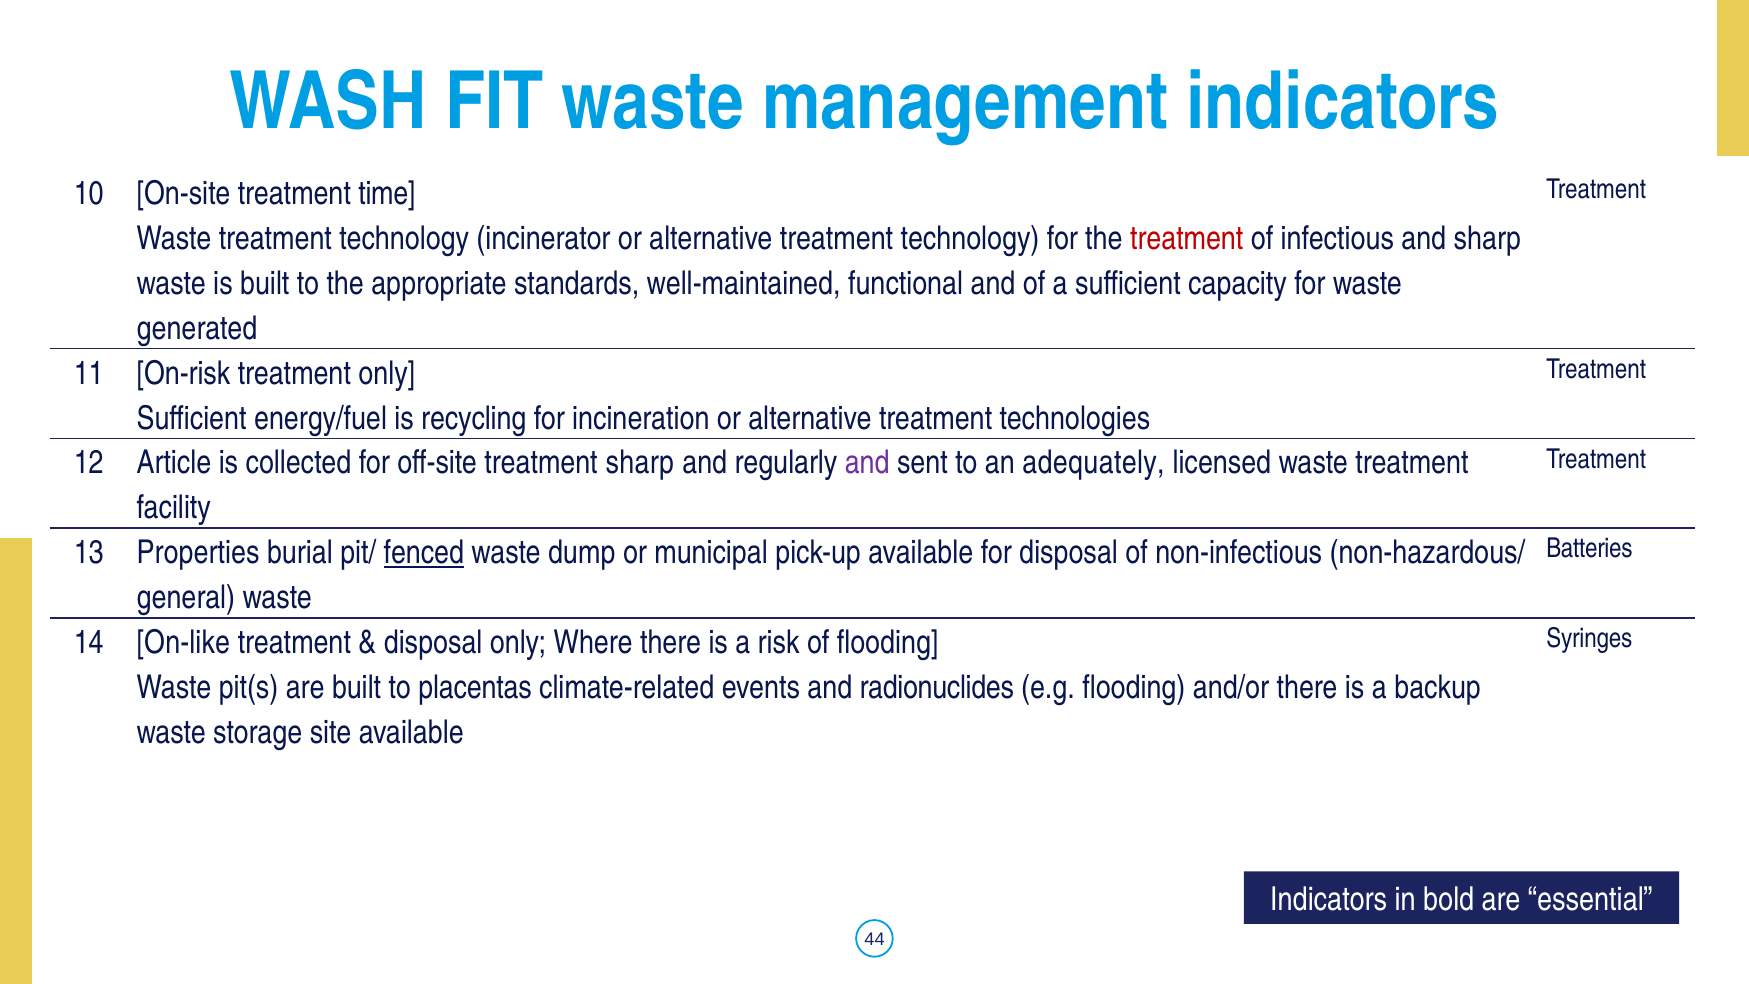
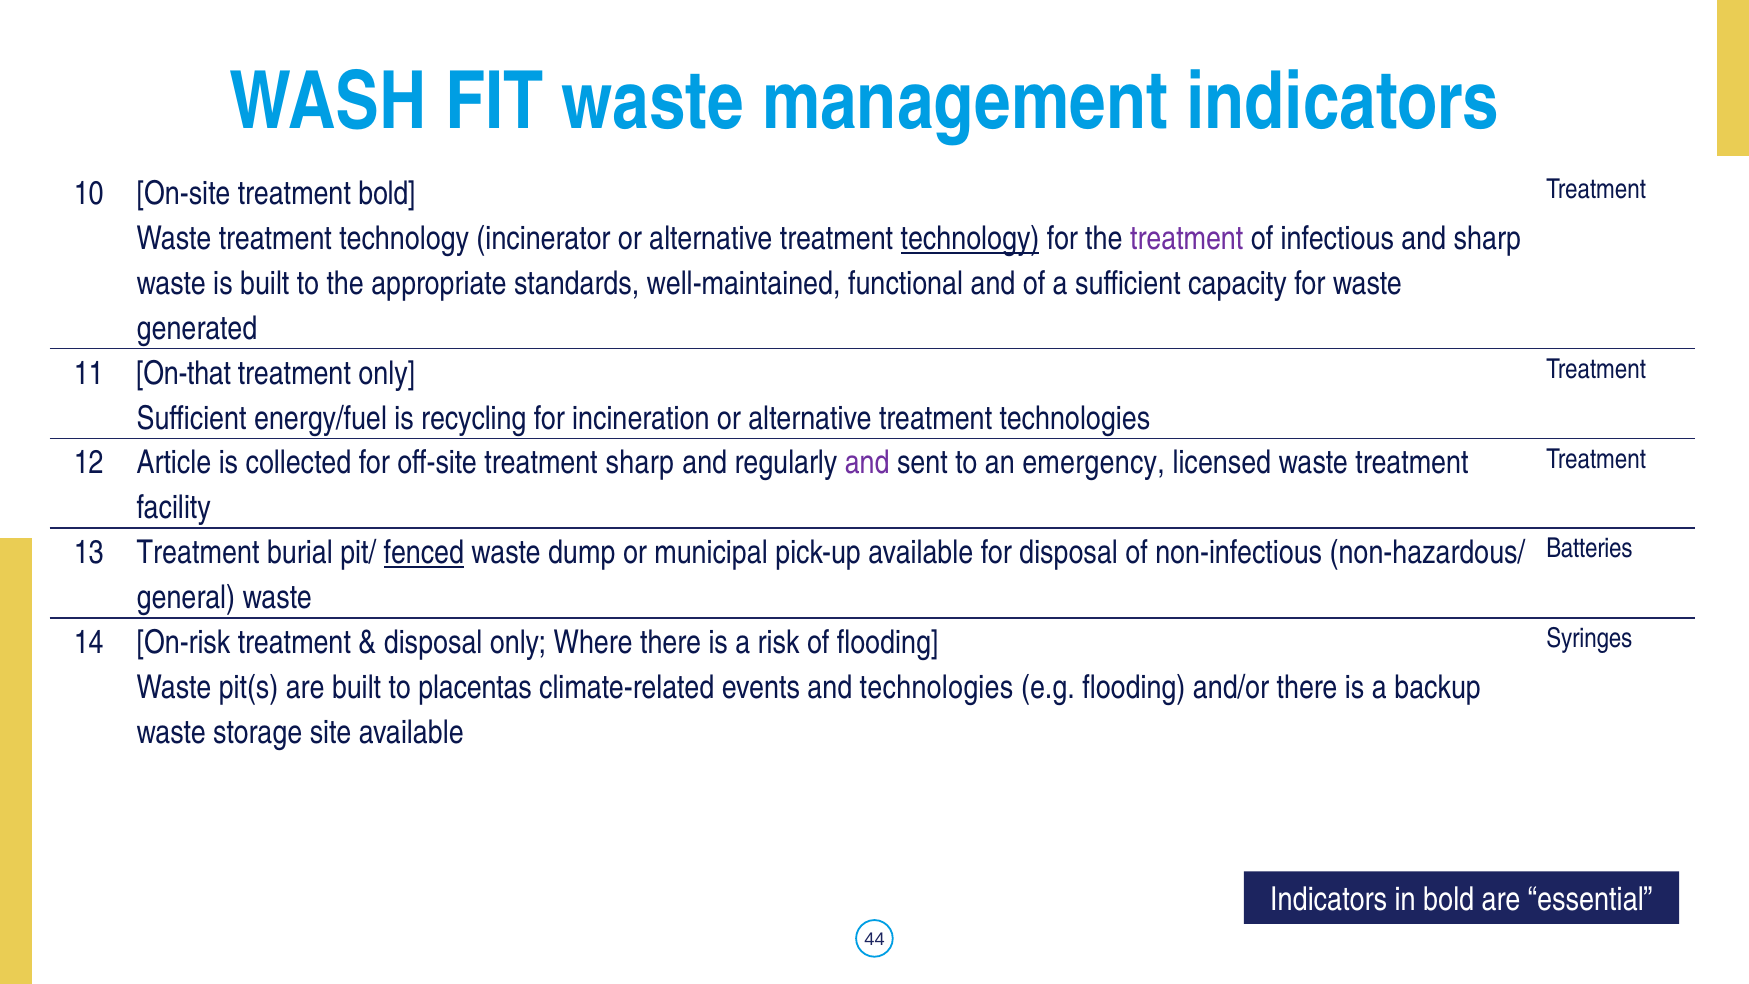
treatment time: time -> bold
technology at (970, 239) underline: none -> present
treatment at (1187, 239) colour: red -> purple
On-risk: On-risk -> On-that
adequately: adequately -> emergency
13 Properties: Properties -> Treatment
On-like: On-like -> On-risk
and radionuclides: radionuclides -> technologies
